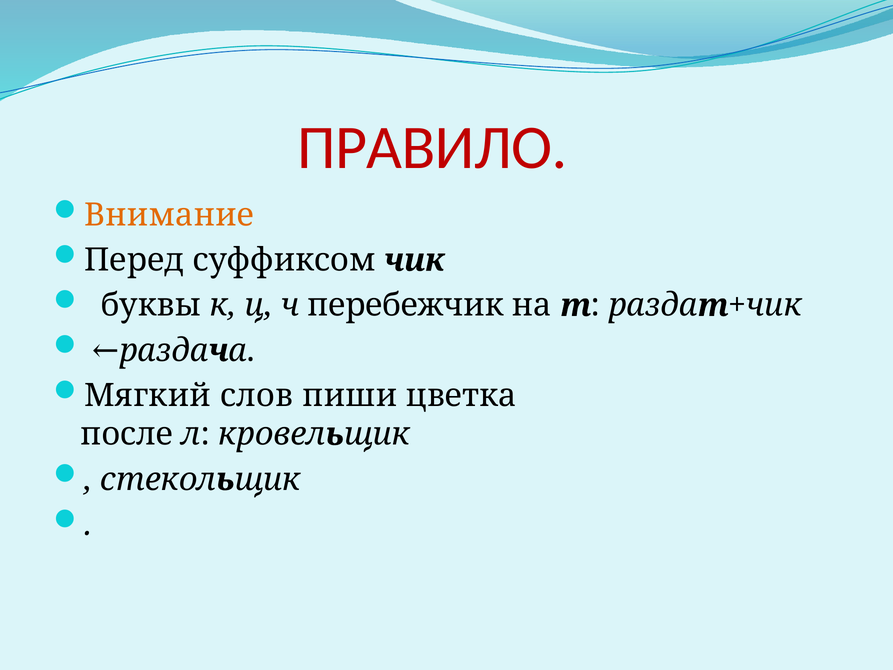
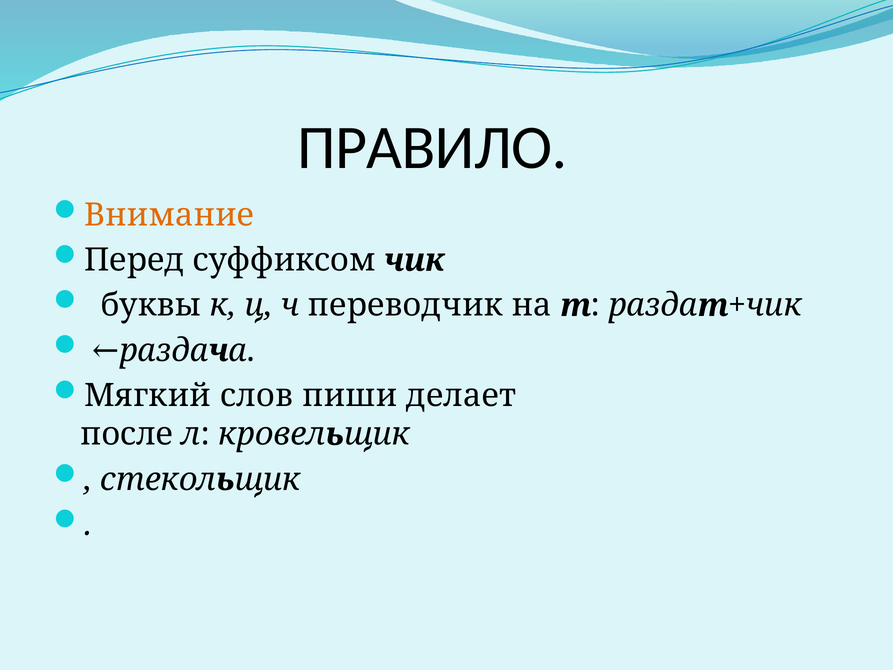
ПРАВИЛО colour: red -> black
перебежчик: перебежчик -> переводчик
цветка: цветка -> делает
